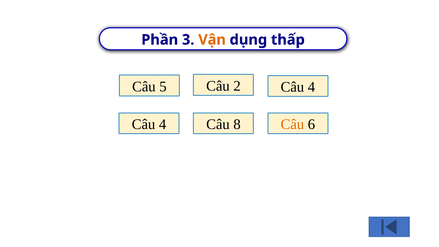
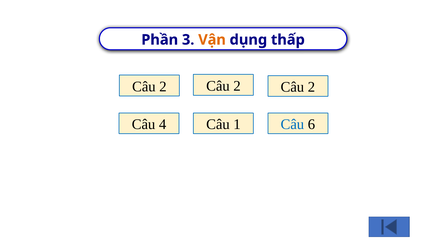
5 at (163, 87): 5 -> 2
4 at (311, 87): 4 -> 2
8: 8 -> 1
Câu at (292, 124) colour: orange -> blue
